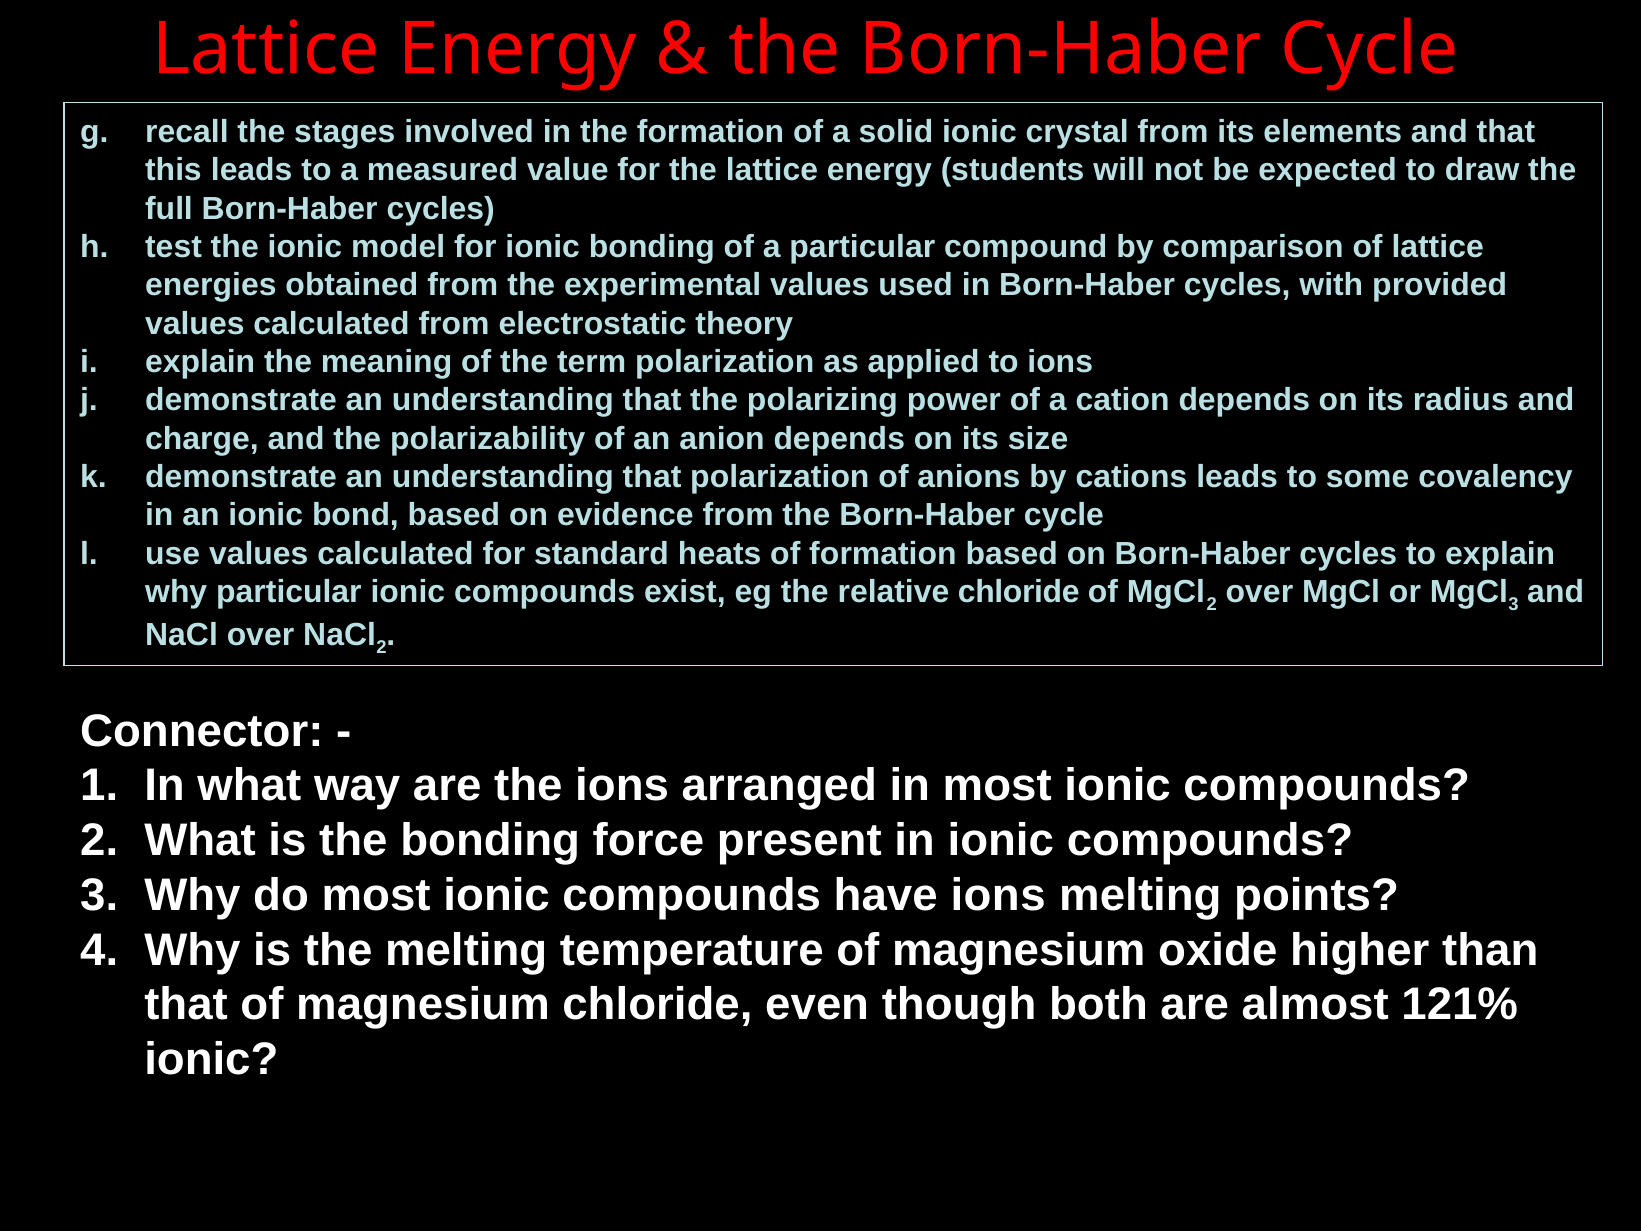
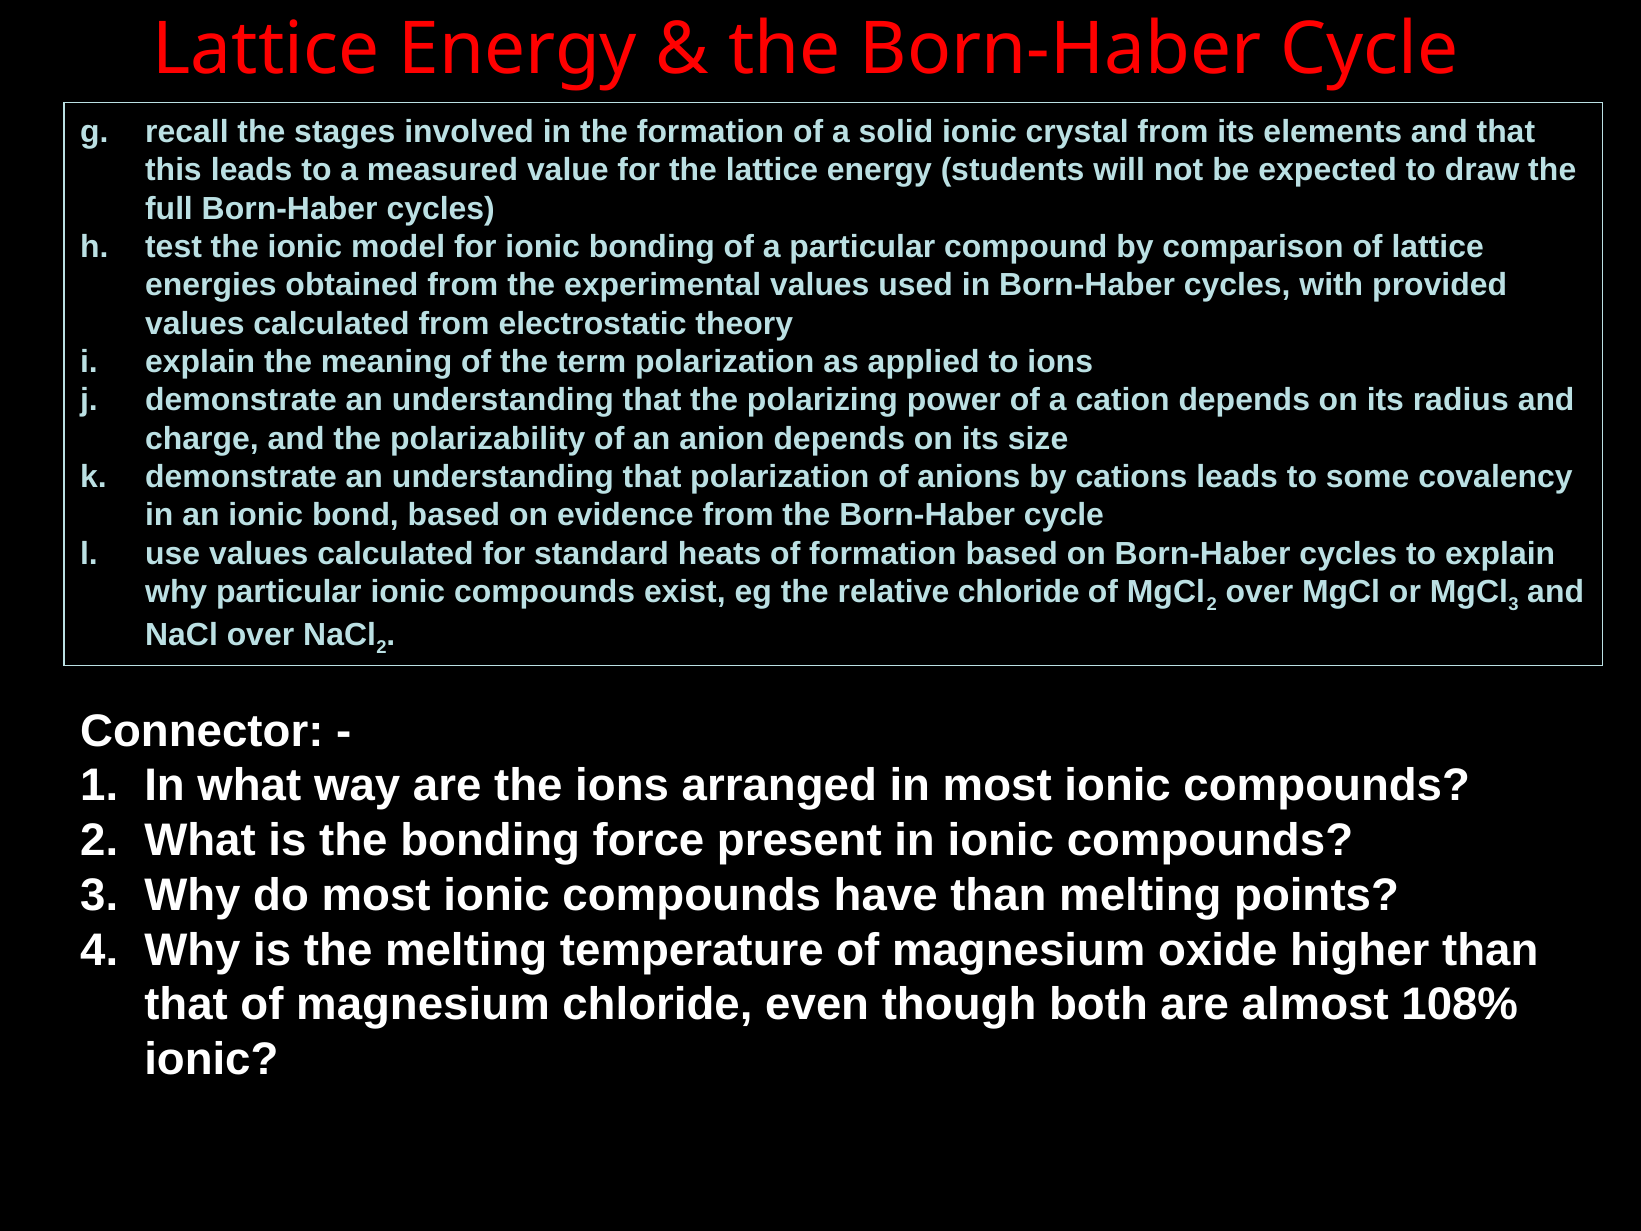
have ions: ions -> than
121%: 121% -> 108%
